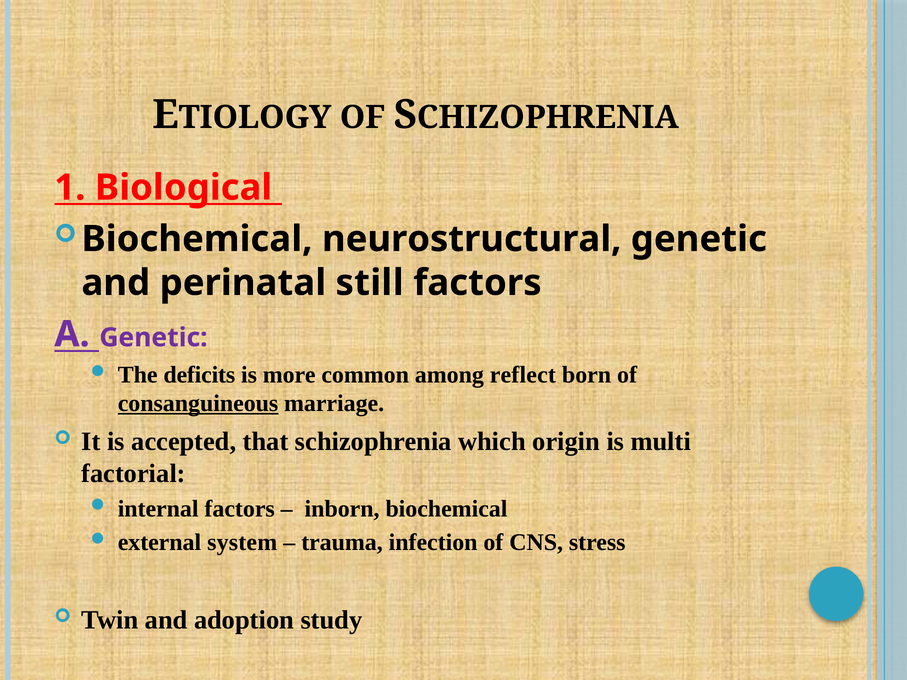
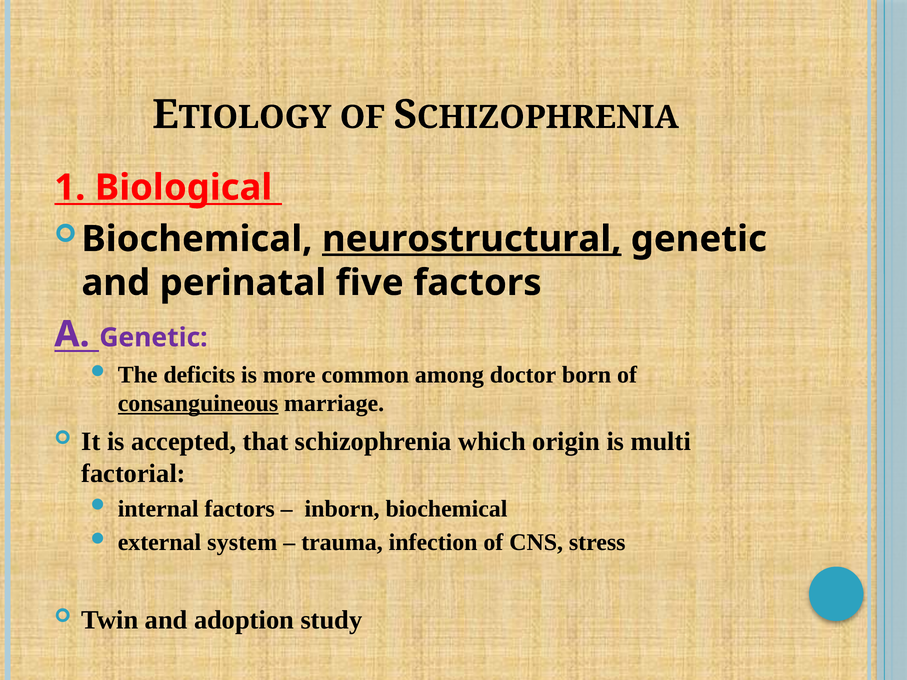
neurostructural underline: none -> present
still: still -> five
reflect: reflect -> doctor
